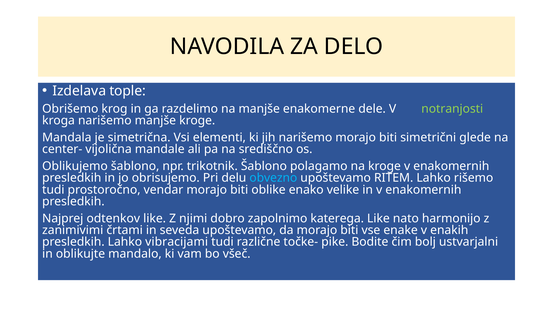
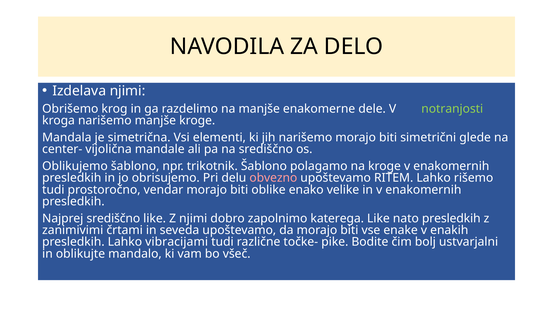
Izdelava tople: tople -> njimi
obvezno colour: light blue -> pink
Najprej odtenkov: odtenkov -> središčno
nato harmonijo: harmonijo -> presledkih
